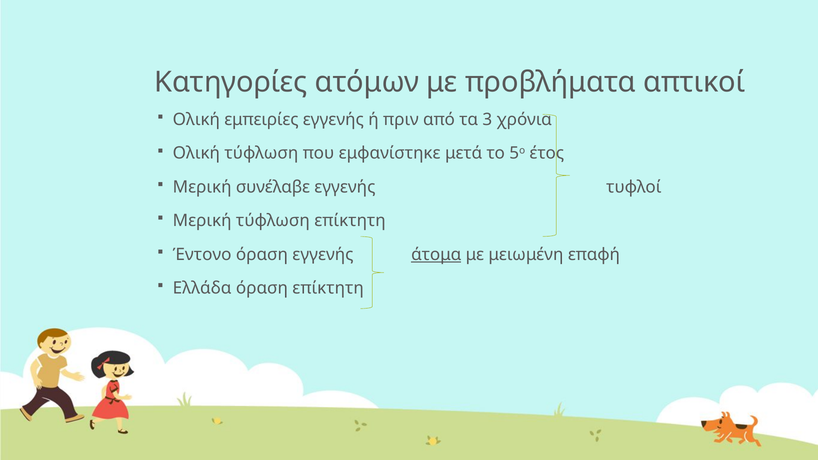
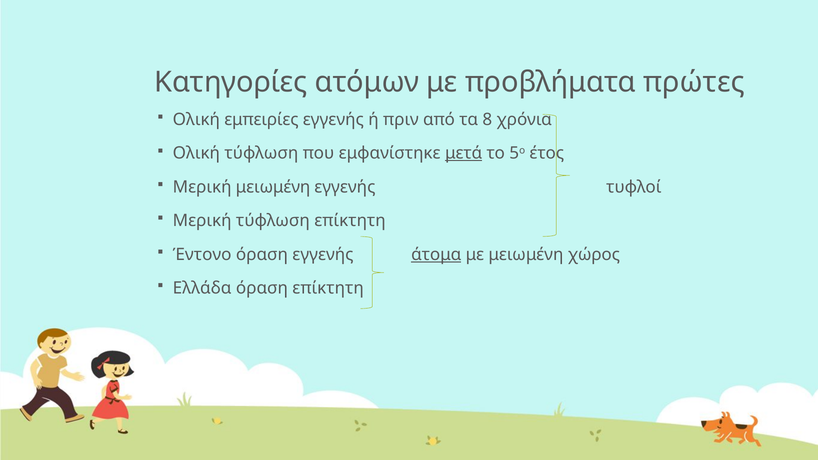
απτικοί: απτικοί -> πρώτες
3: 3 -> 8
μετά underline: none -> present
Μερική συνέλαβε: συνέλαβε -> μειωμένη
επαφή: επαφή -> χώρος
